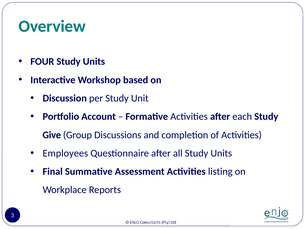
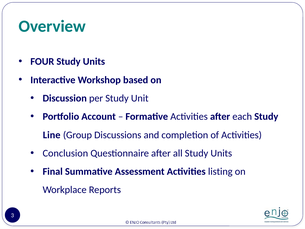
Give: Give -> Line
Employees: Employees -> Conclusion
